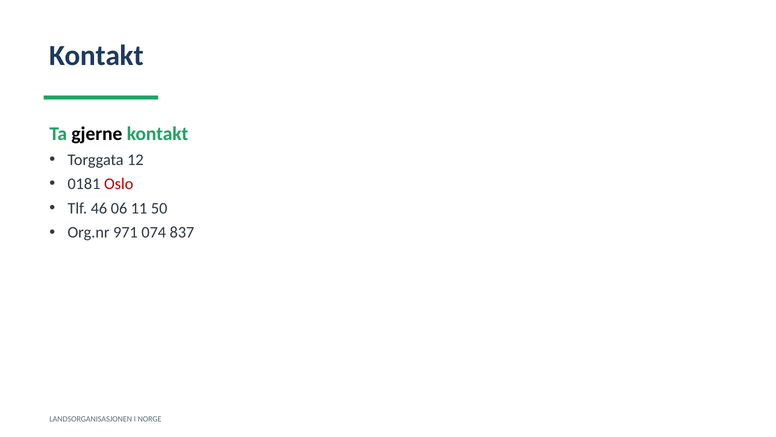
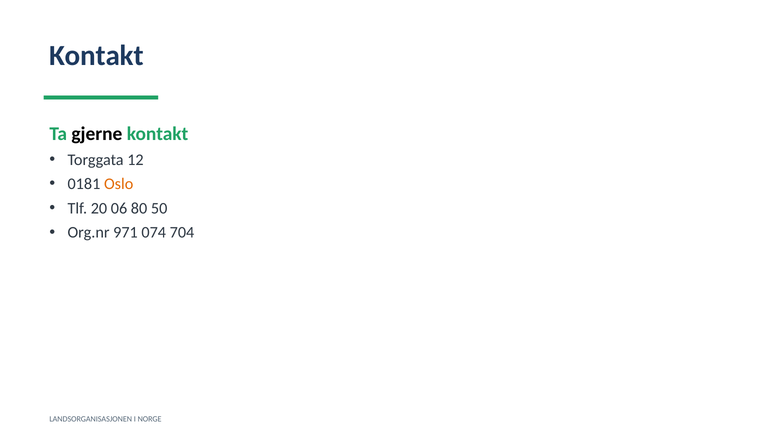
Oslo colour: red -> orange
46: 46 -> 20
11: 11 -> 80
837: 837 -> 704
